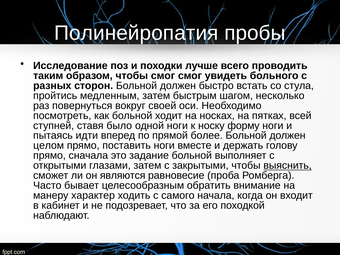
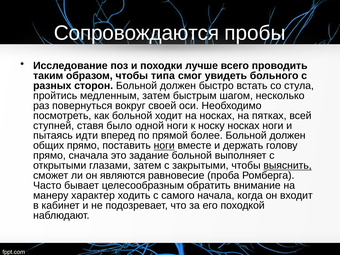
Полинейропатия: Полинейропатия -> Сопровождаются
чтобы смог: смог -> типа
носку форму: форму -> носках
целом: целом -> общих
ноги at (164, 146) underline: none -> present
